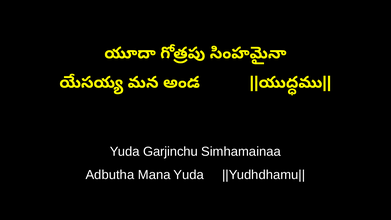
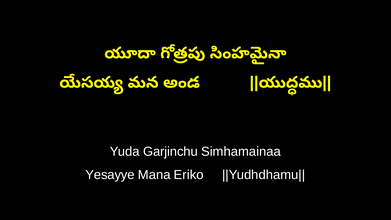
Adbutha: Adbutha -> Yesayye
Mana Yuda: Yuda -> Eriko
